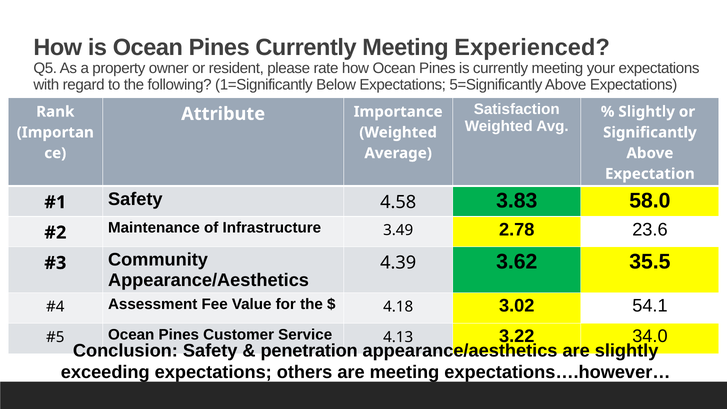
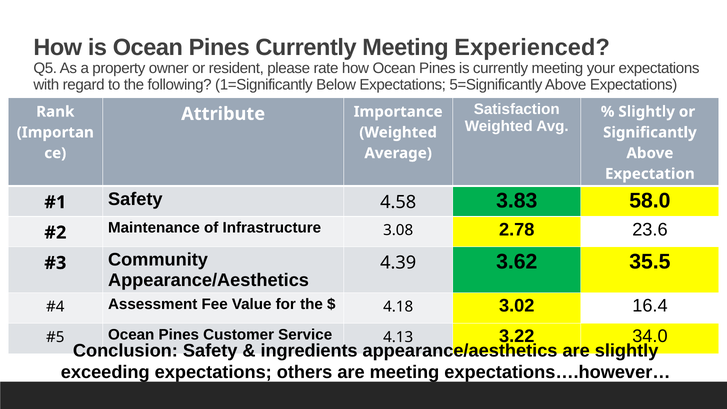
3.49: 3.49 -> 3.08
54.1: 54.1 -> 16.4
penetration: penetration -> ingredients
